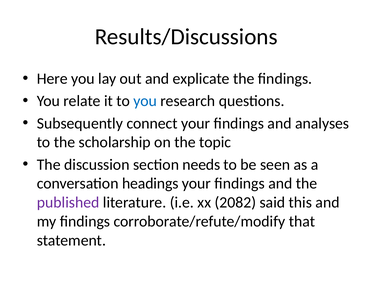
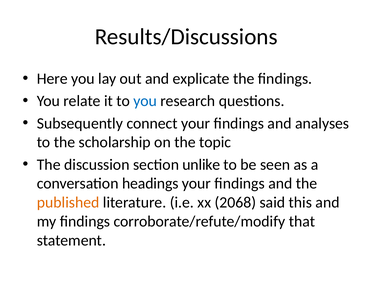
needs: needs -> unlike
published colour: purple -> orange
2082: 2082 -> 2068
